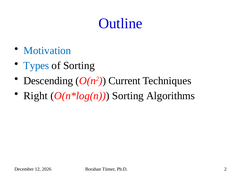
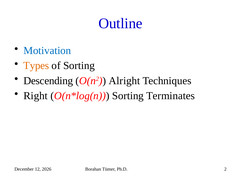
Types colour: blue -> orange
Current: Current -> Alright
Algorithms: Algorithms -> Terminates
